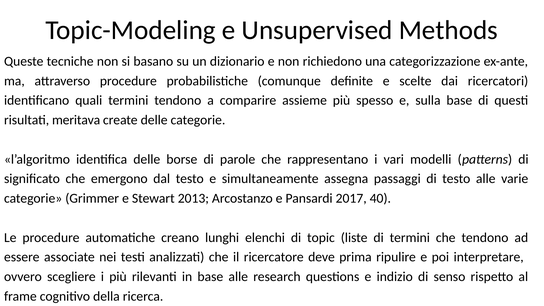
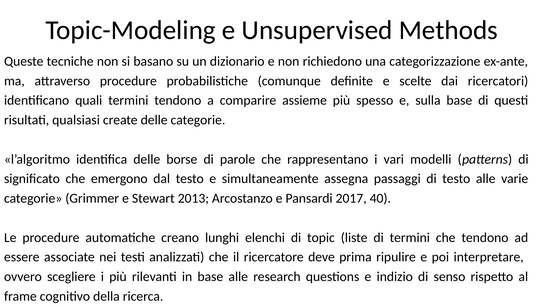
meritava: meritava -> qualsiasi
